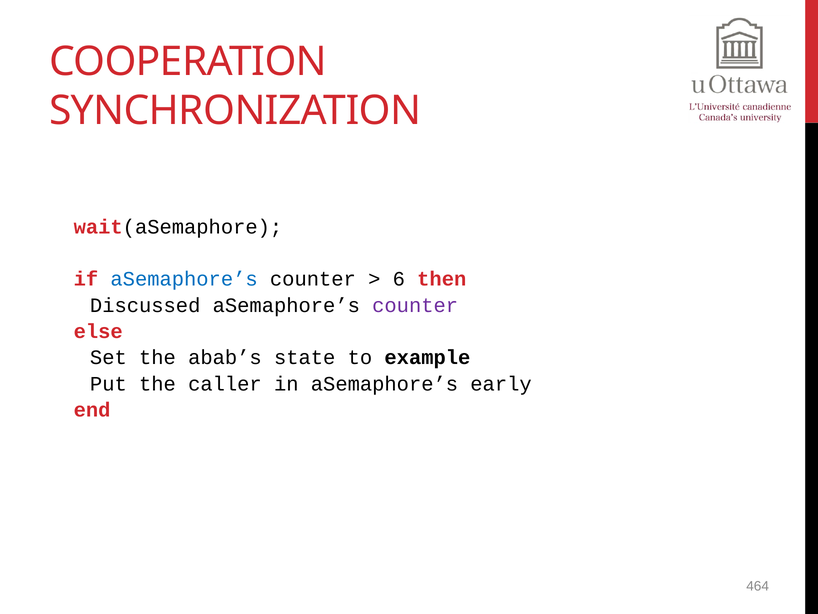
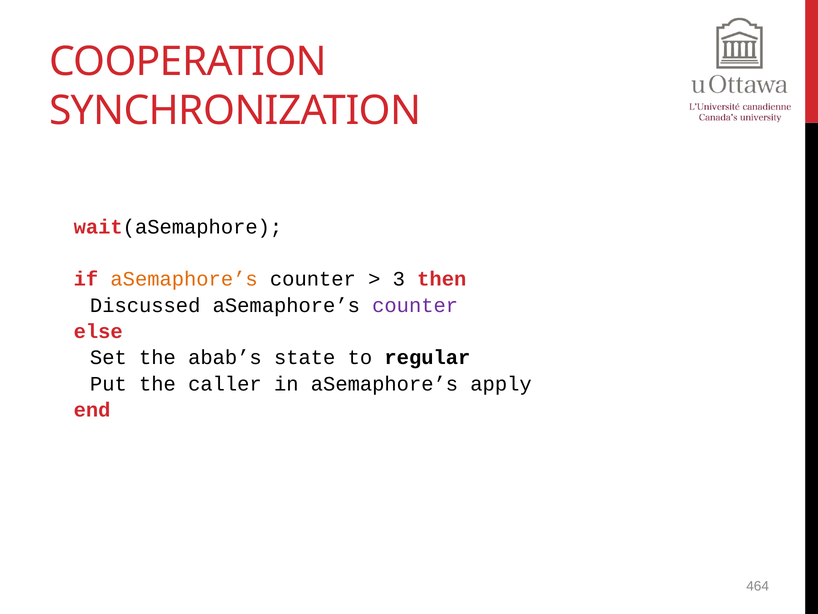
aSemaphore’s at (184, 279) colour: blue -> orange
6: 6 -> 3
example: example -> regular
early: early -> apply
